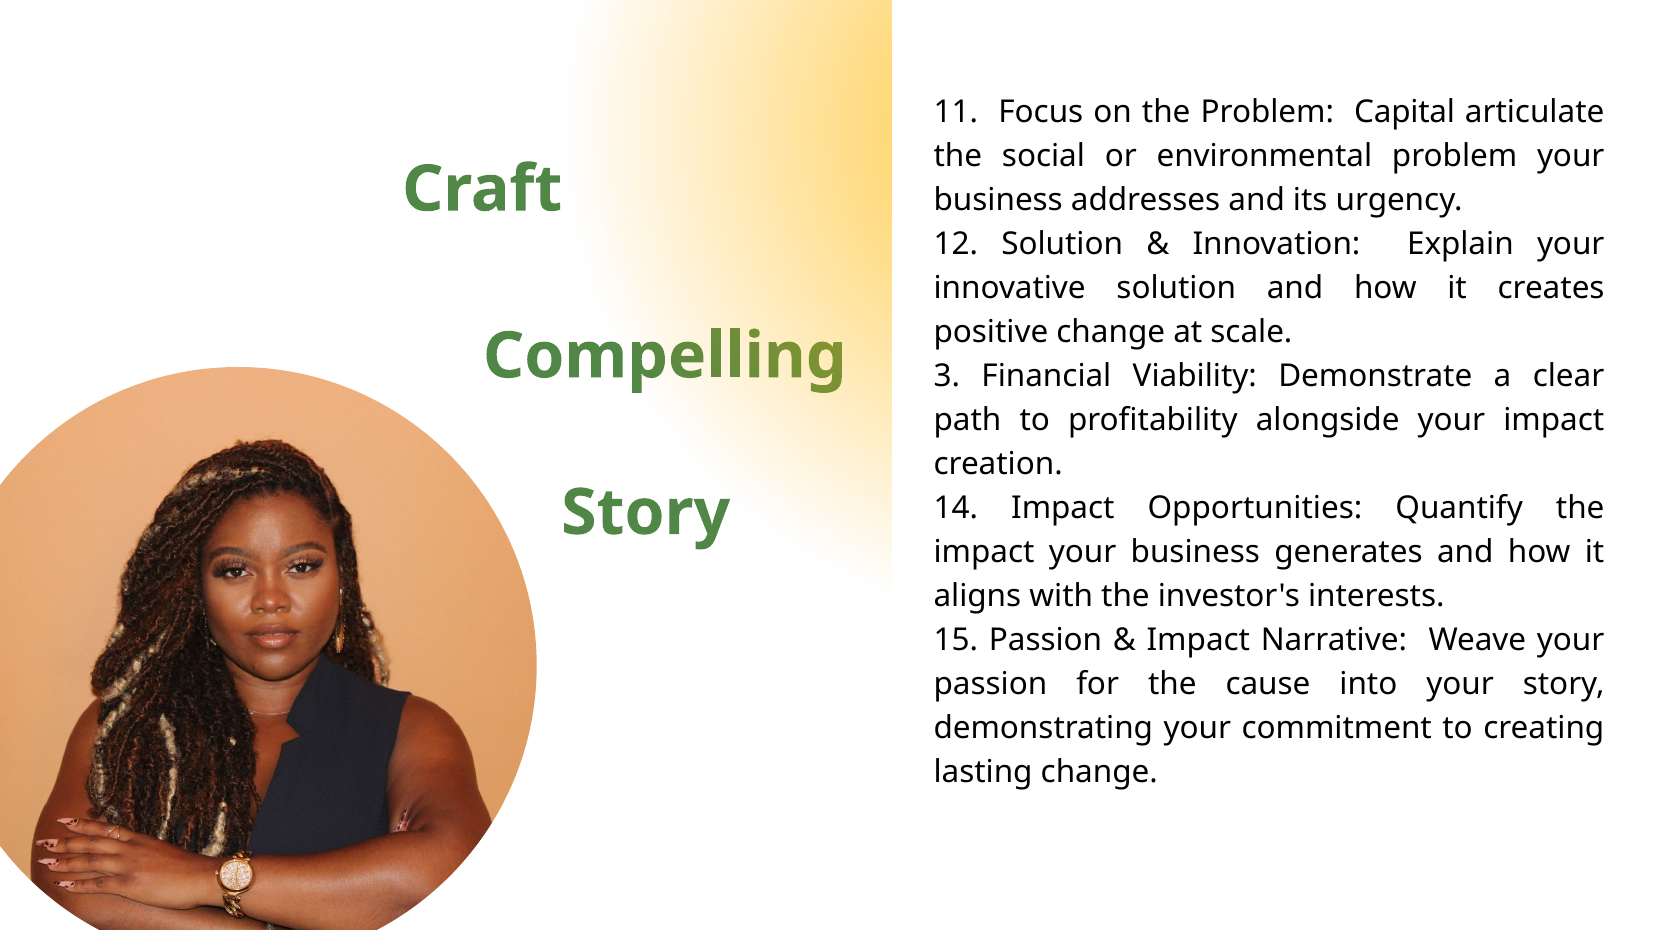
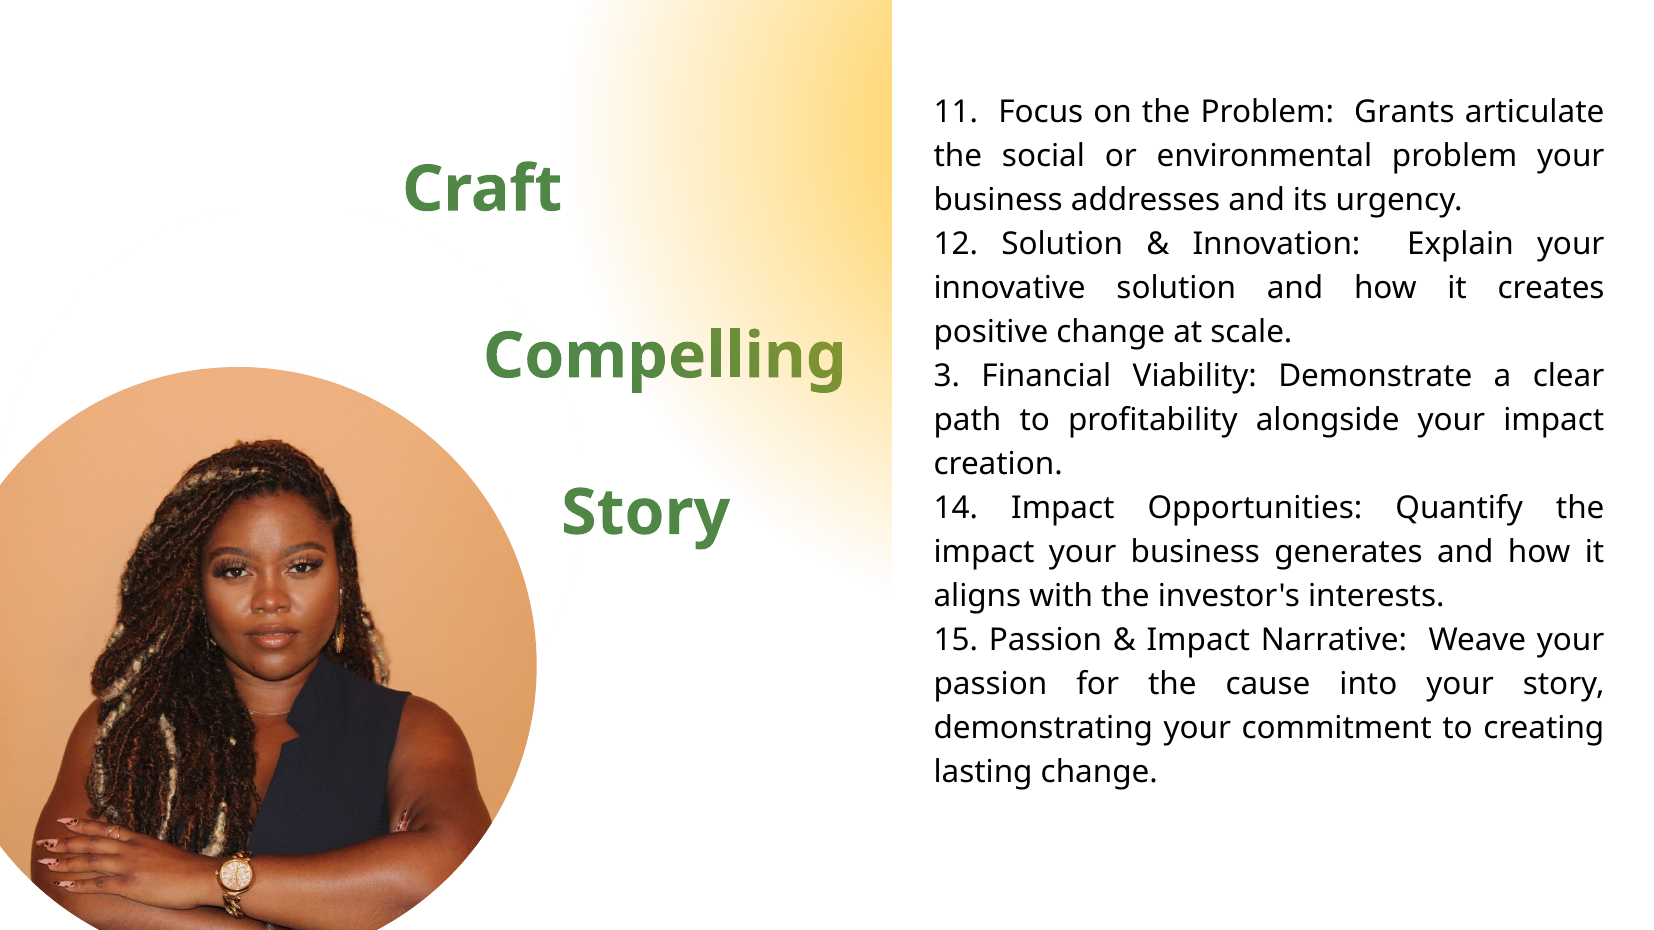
Capital: Capital -> Grants
